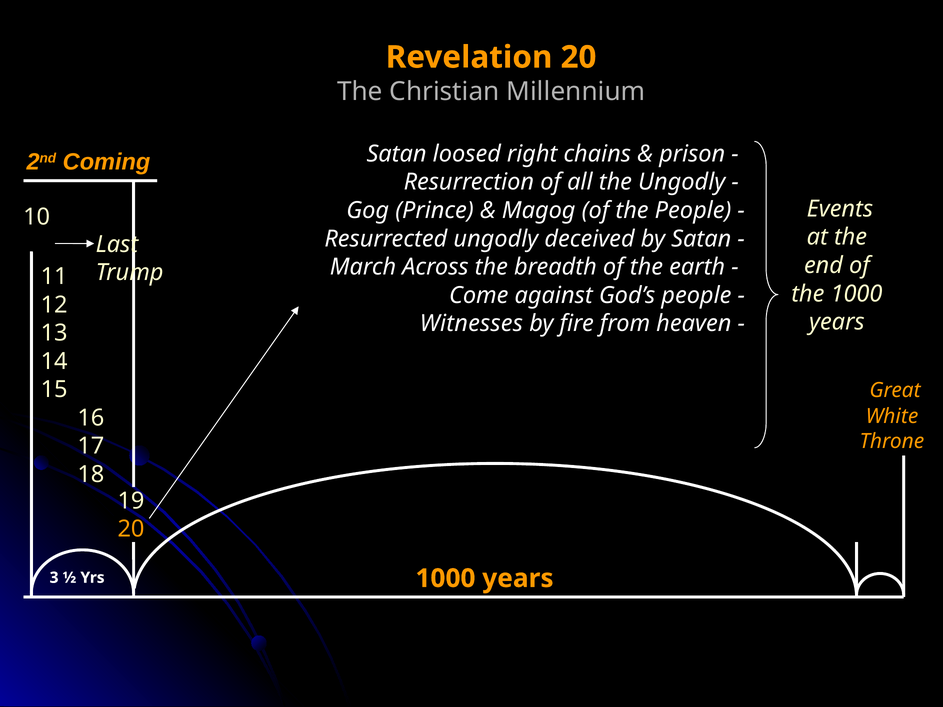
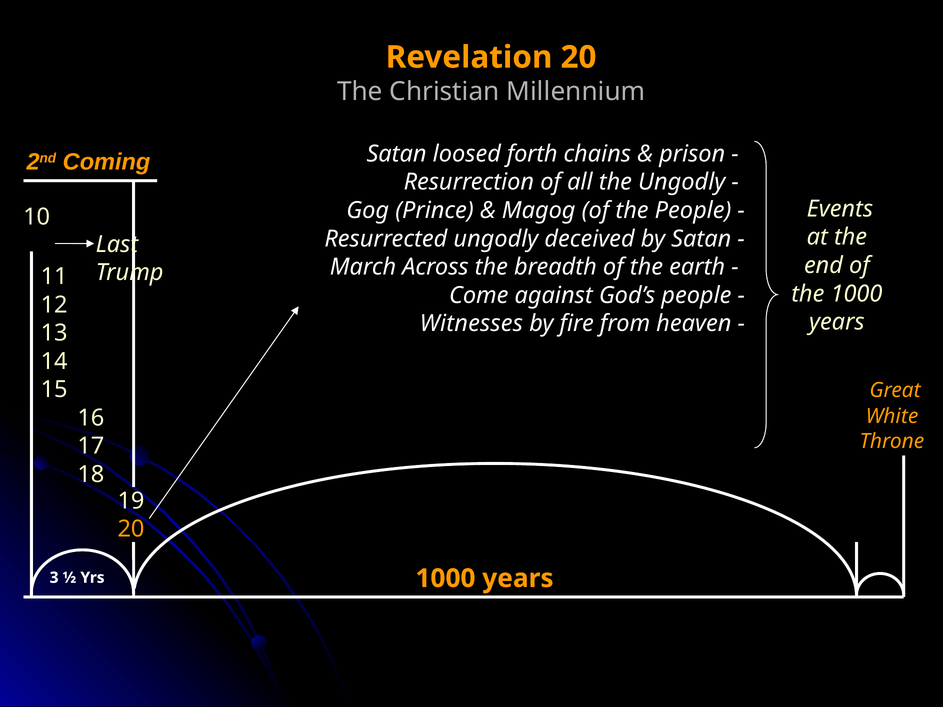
right: right -> forth
